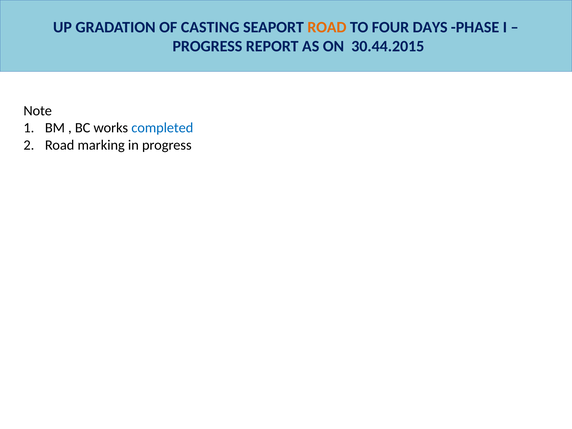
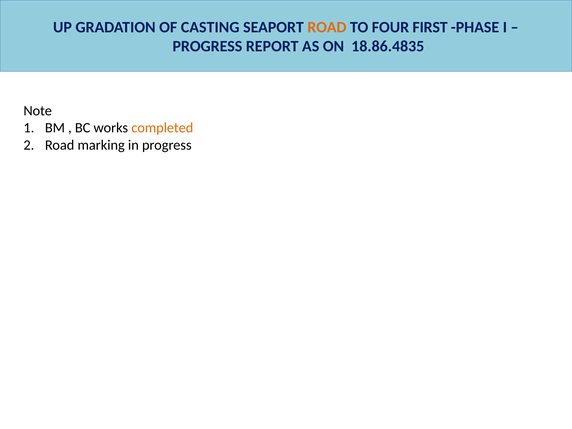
DAYS: DAYS -> FIRST
30.44.2015: 30.44.2015 -> 18.86.4835
completed colour: blue -> orange
